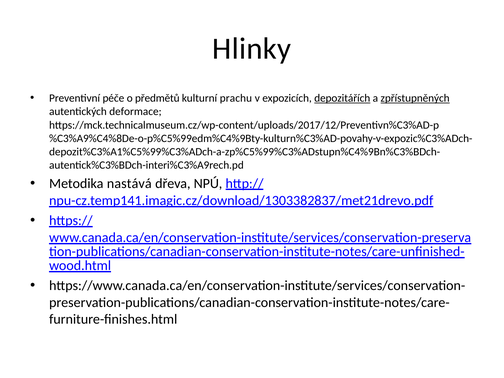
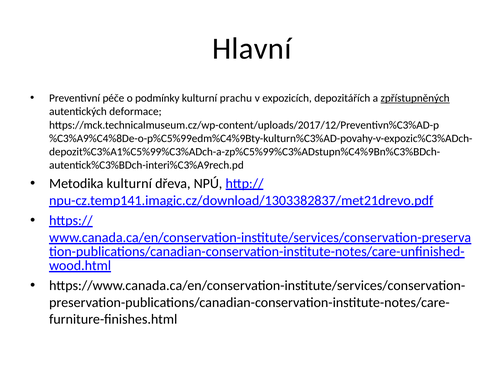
Hlinky: Hlinky -> Hlavní
předmětů: předmětů -> podmínky
depozitářích underline: present -> none
Metodika nastává: nastává -> kulturní
